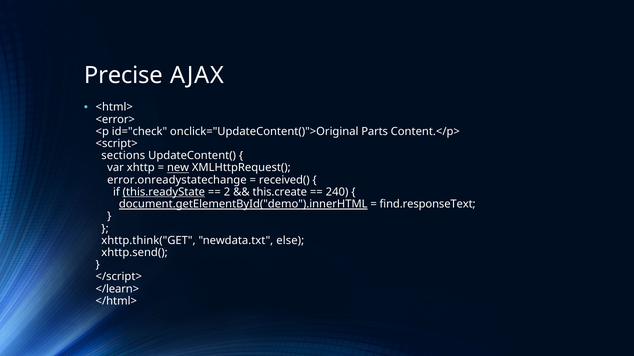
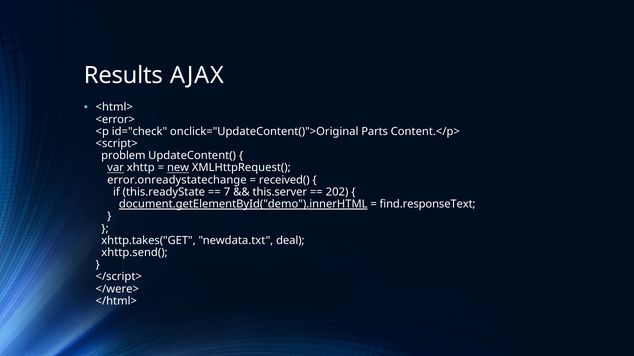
Precise: Precise -> Results
sections: sections -> problem
var underline: none -> present
this.readyState underline: present -> none
2: 2 -> 7
this.create: this.create -> this.server
240: 240 -> 202
xhttp.think("GET: xhttp.think("GET -> xhttp.takes("GET
else: else -> deal
</learn>: </learn> -> </were>
